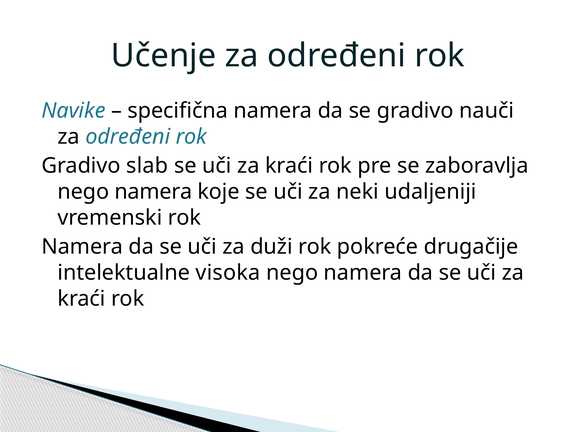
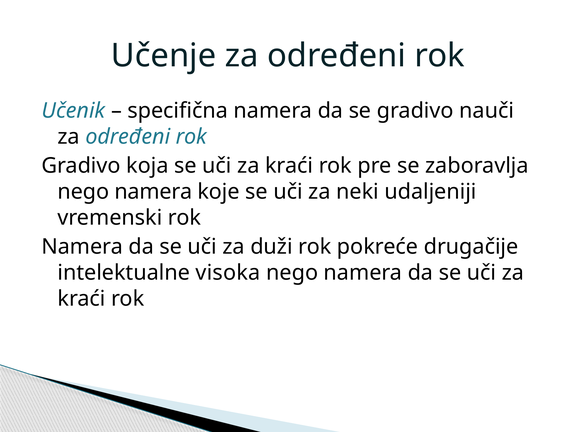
Navike: Navike -> Učenik
slab: slab -> koja
